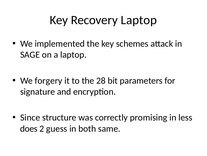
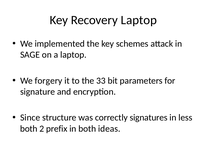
28: 28 -> 33
promising: promising -> signatures
does at (29, 128): does -> both
guess: guess -> prefix
same: same -> ideas
